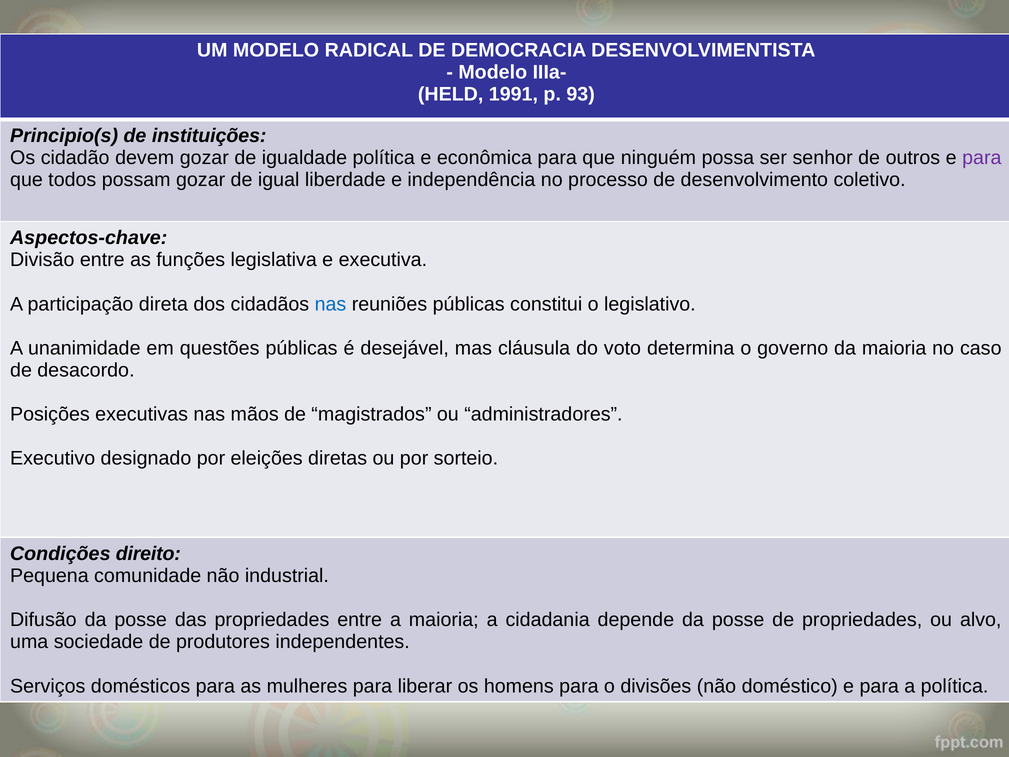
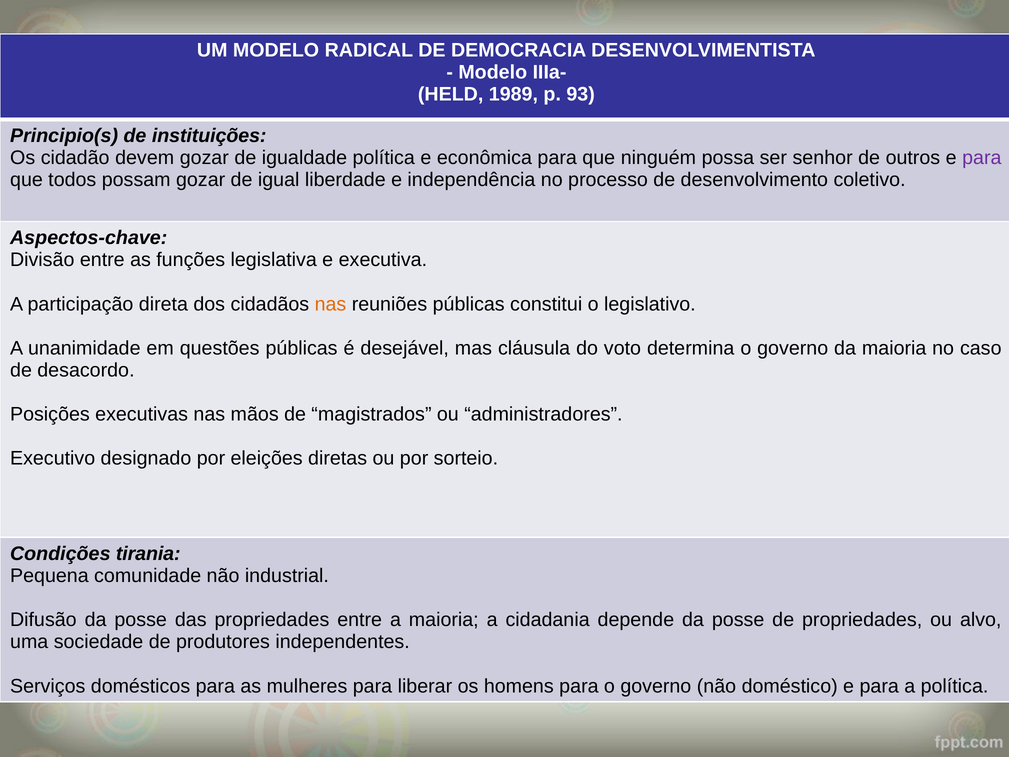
1991: 1991 -> 1989
nas at (330, 304) colour: blue -> orange
direito: direito -> tirania
para o divisões: divisões -> governo
